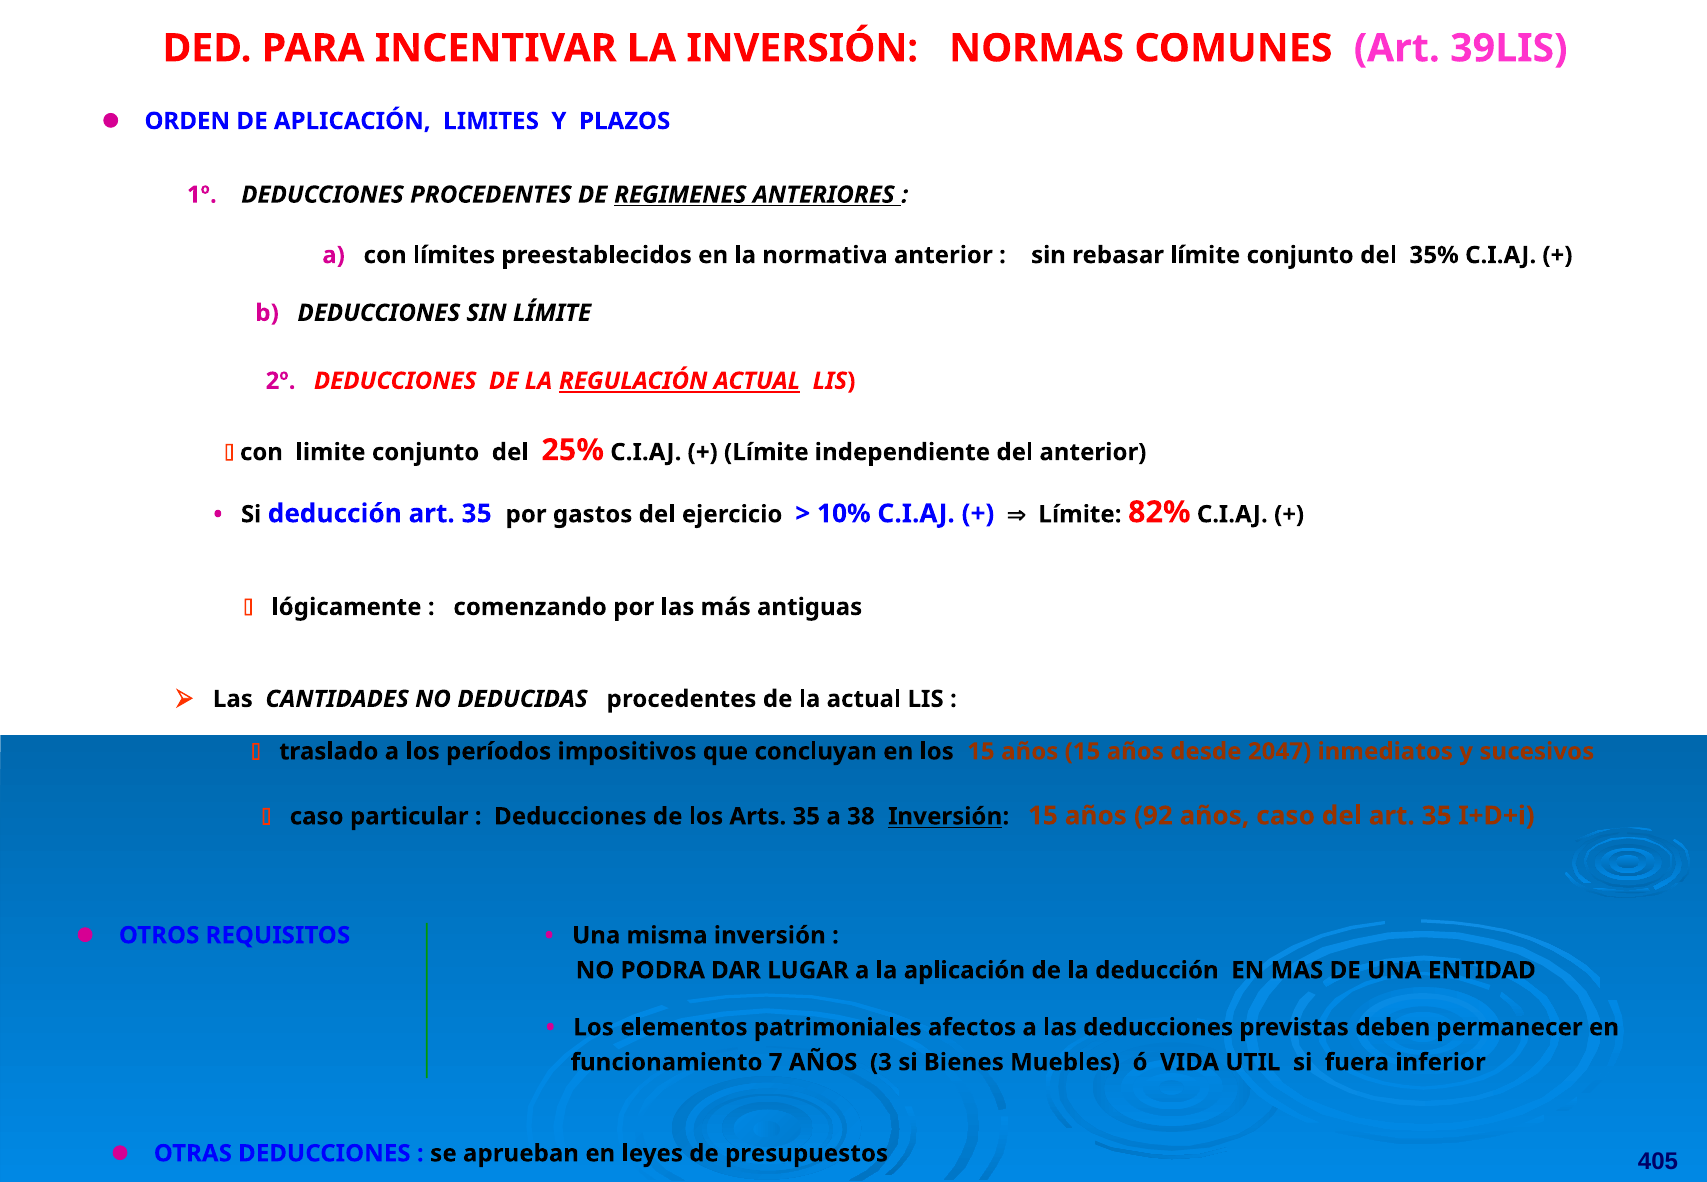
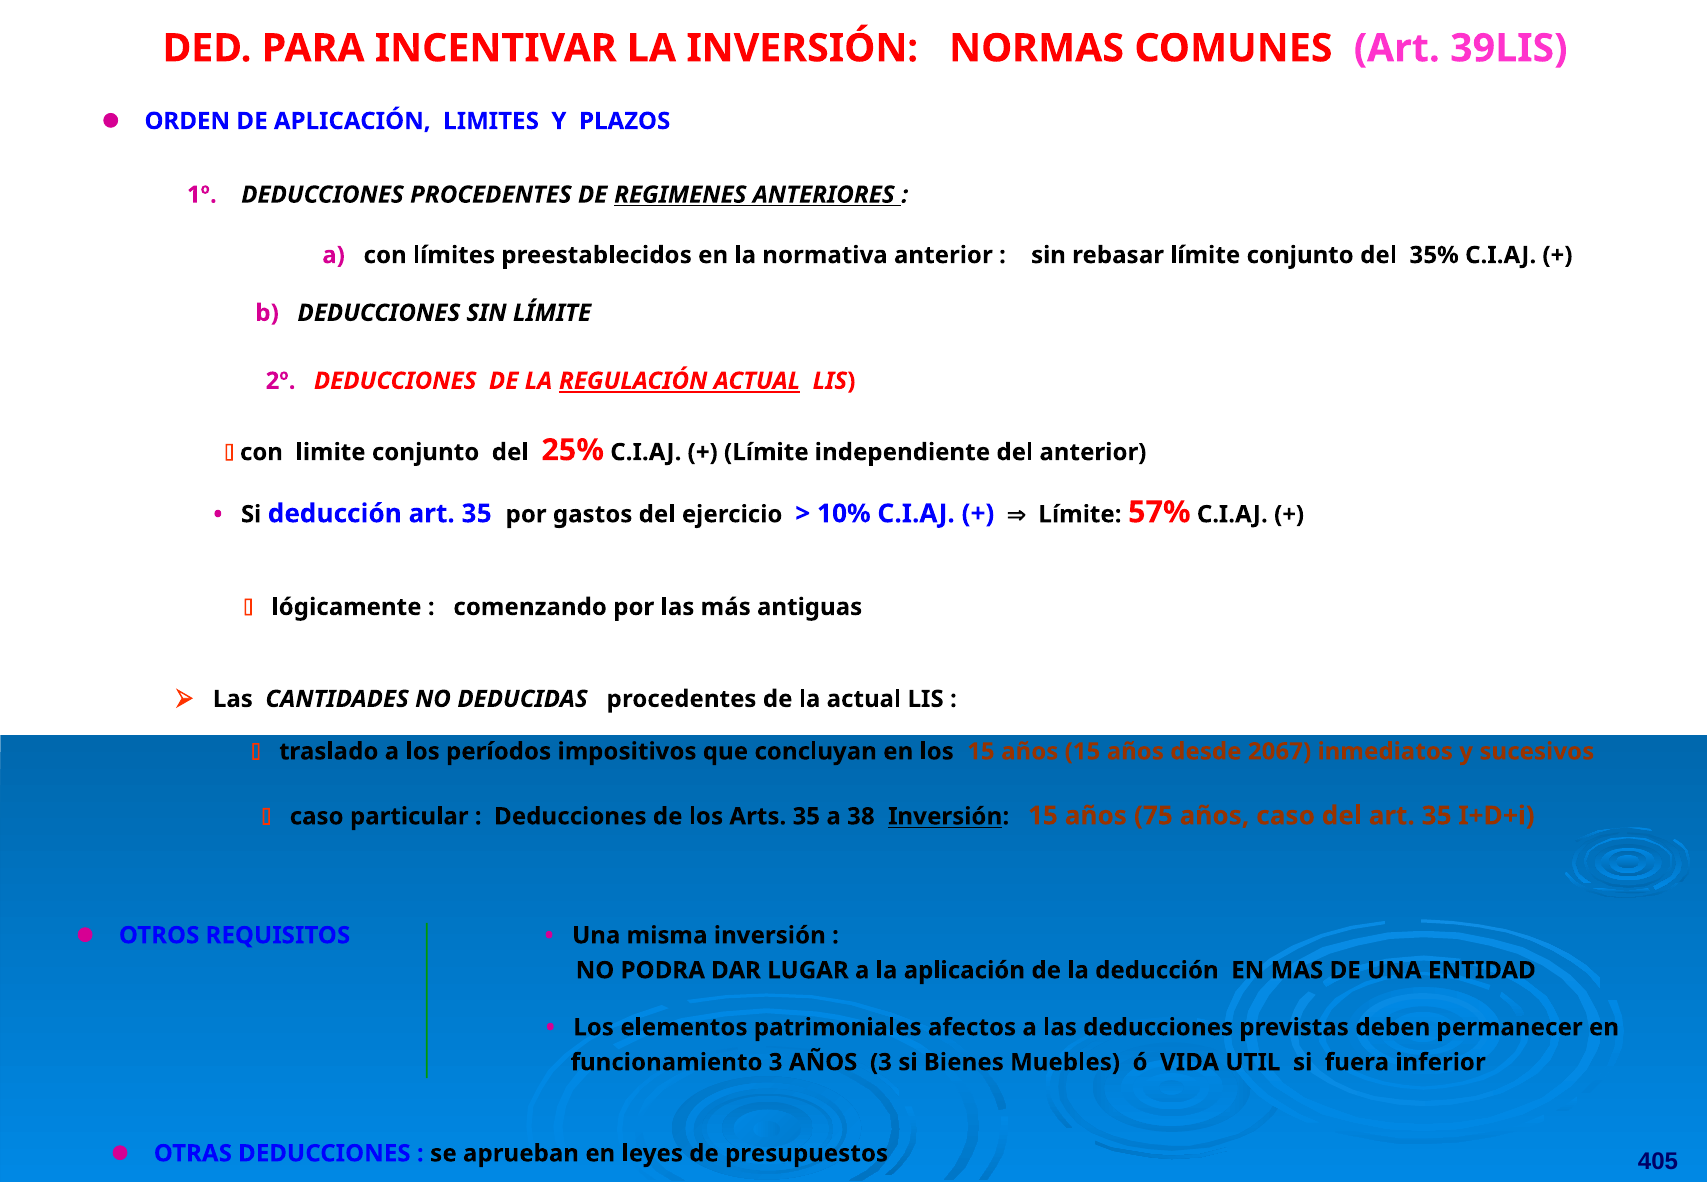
82%: 82% -> 57%
2047: 2047 -> 2067
92: 92 -> 75
funcionamiento 7: 7 -> 3
